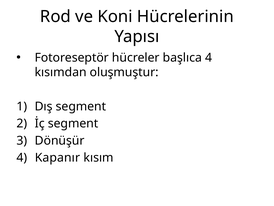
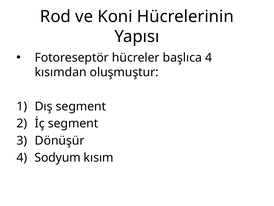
Kapanır: Kapanır -> Sodyum
